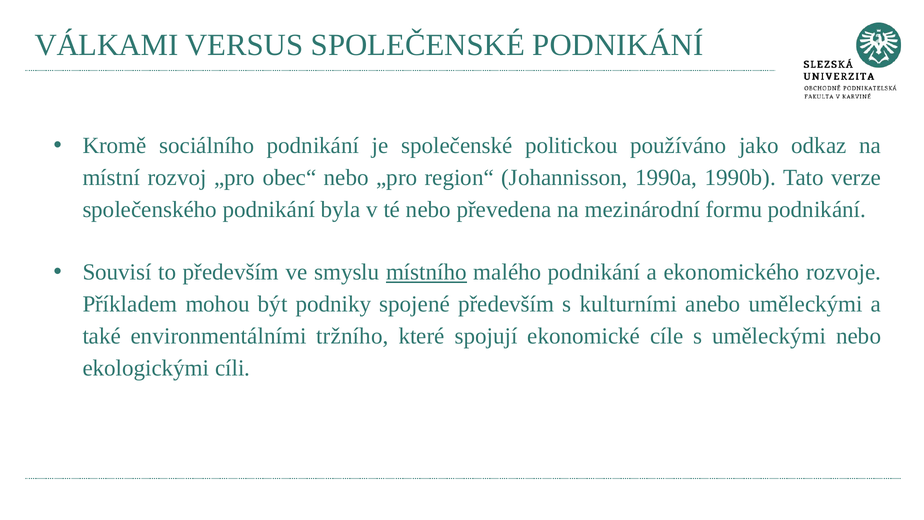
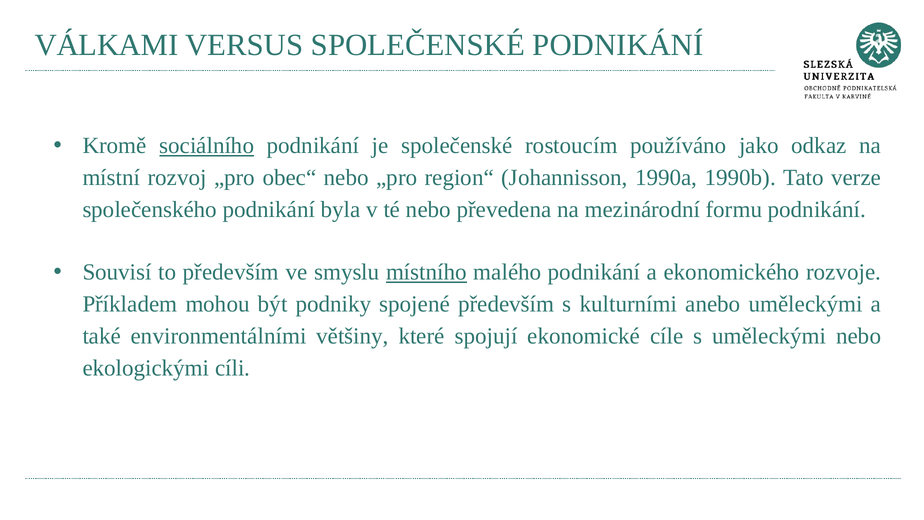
sociálního underline: none -> present
politickou: politickou -> rostoucím
tržního: tržního -> většiny
